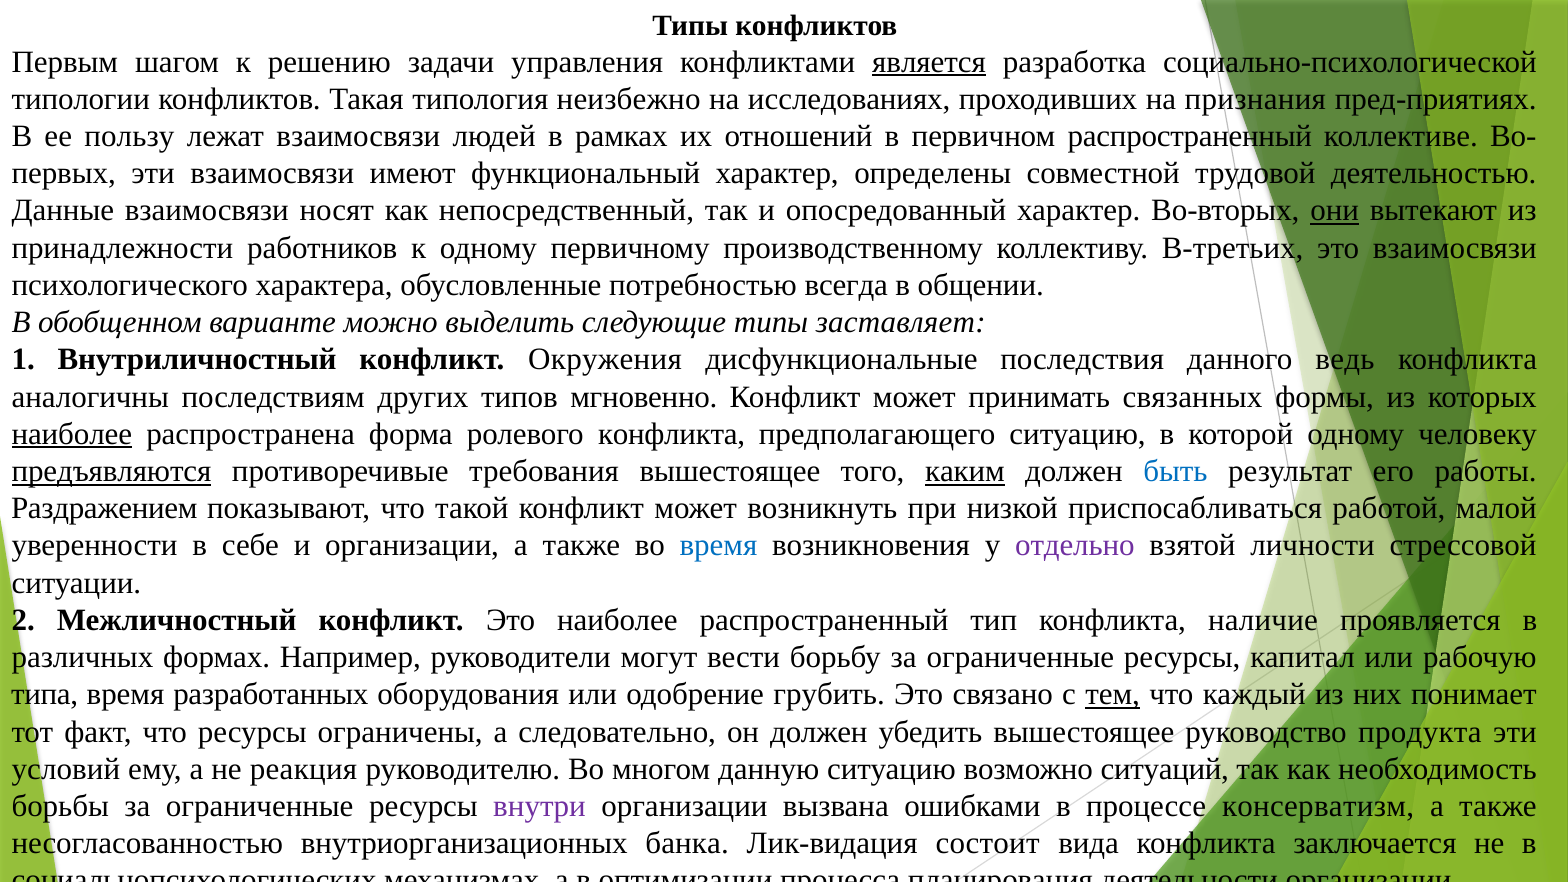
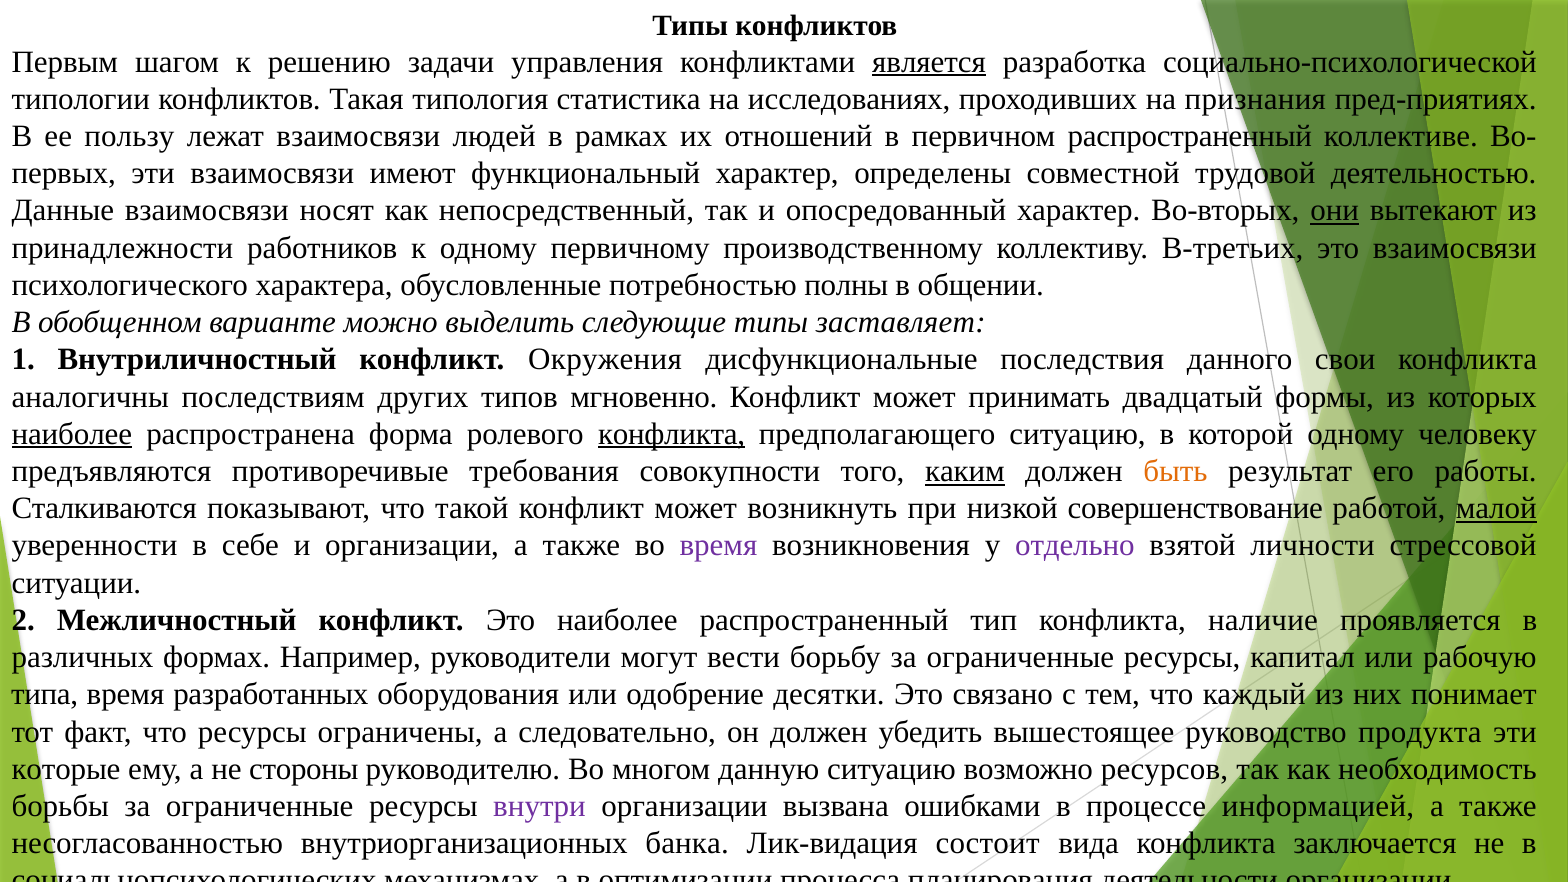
неизбежно: неизбежно -> статистика
всегда: всегда -> полны
ведь: ведь -> свои
связанных: связанных -> двадцатый
конфликта at (672, 434) underline: none -> present
предъявляются underline: present -> none
требования вышестоящее: вышестоящее -> совокупности
быть colour: blue -> orange
Раздражением: Раздражением -> Сталкиваются
приспосабливаться: приспосабливаться -> совершенствование
малой underline: none -> present
время at (718, 546) colour: blue -> purple
грубить: грубить -> десятки
тем underline: present -> none
условий: условий -> которые
реакция: реакция -> стороны
ситуаций: ситуаций -> ресурсов
консерватизм: консерватизм -> информацией
